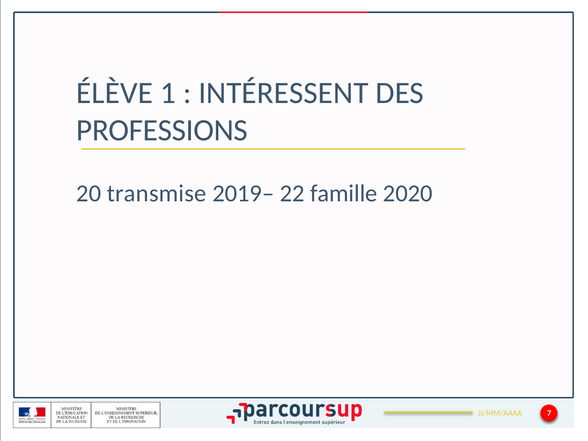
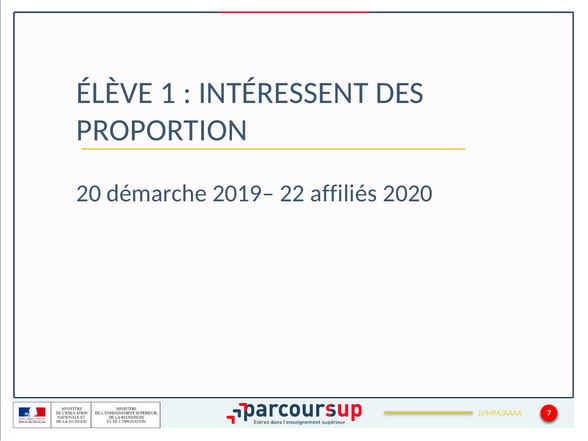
PROFESSIONS: PROFESSIONS -> PROPORTION
transmise: transmise -> démarche
famille: famille -> affiliés
